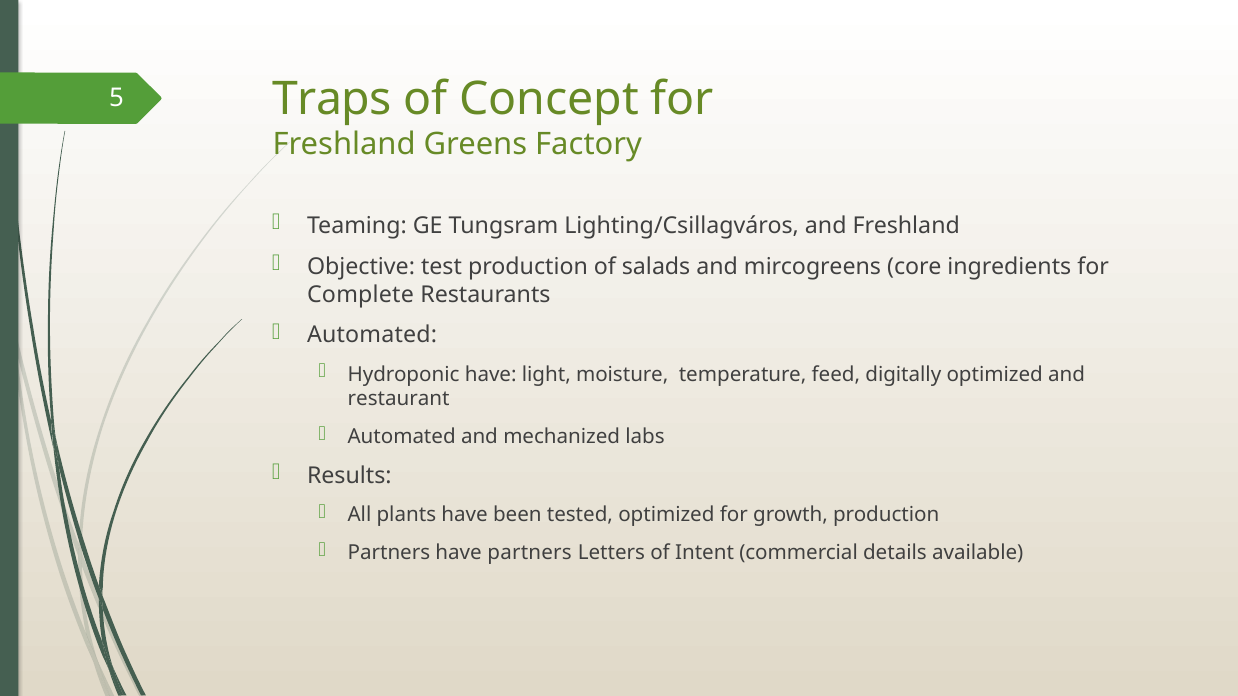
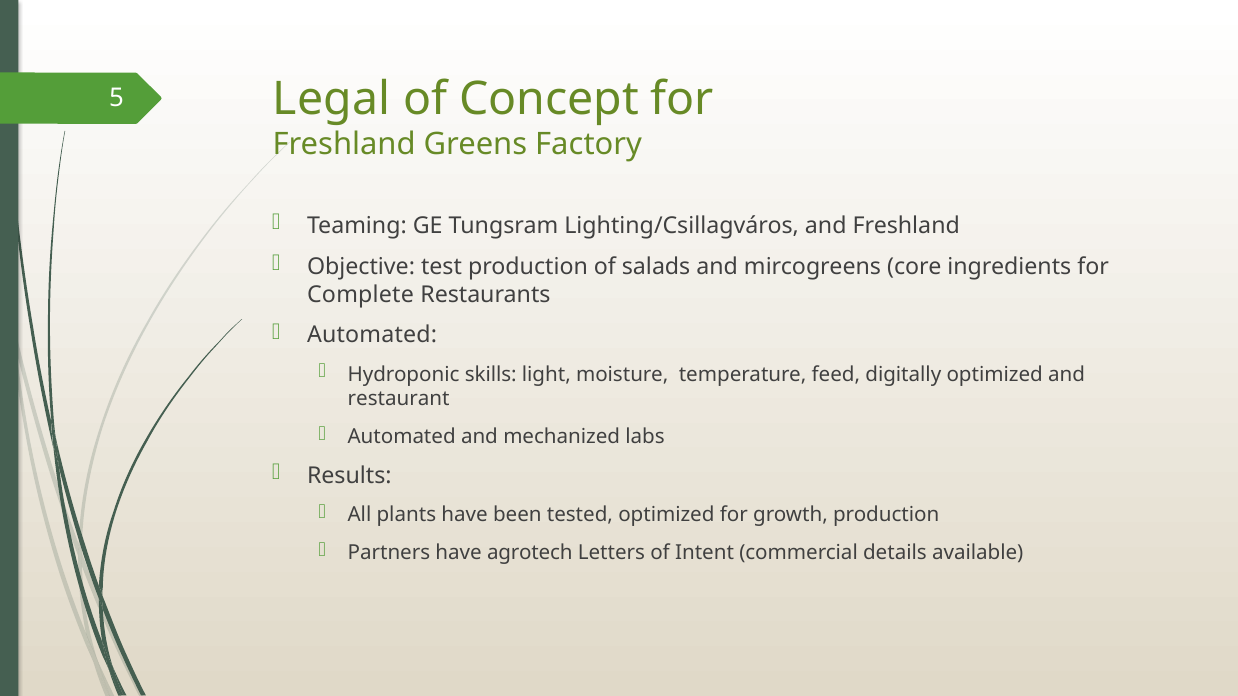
Traps: Traps -> Legal
Hydroponic have: have -> skills
have partners: partners -> agrotech
